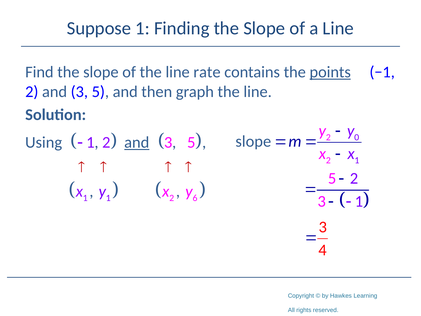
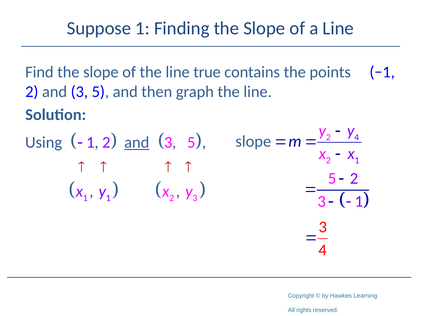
rate: rate -> true
points underline: present -> none
2 0: 0 -> 4
2 6: 6 -> 3
